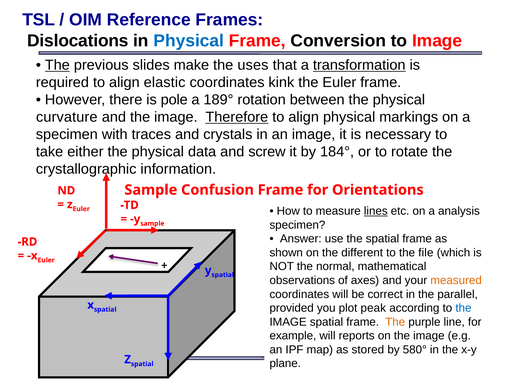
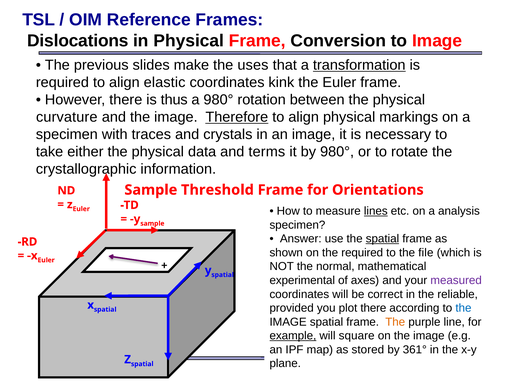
Physical at (189, 41) colour: blue -> black
The at (57, 65) underline: present -> none
pole: pole -> thus
a 189°: 189° -> 980°
screw: screw -> terms
by 184°: 184° -> 980°
Confusion: Confusion -> Threshold
spatial at (382, 239) underline: none -> present
the different: different -> required
observations: observations -> experimental
measured colour: orange -> purple
parallel: parallel -> reliable
plot peak: peak -> there
example underline: none -> present
reports: reports -> square
580°: 580° -> 361°
